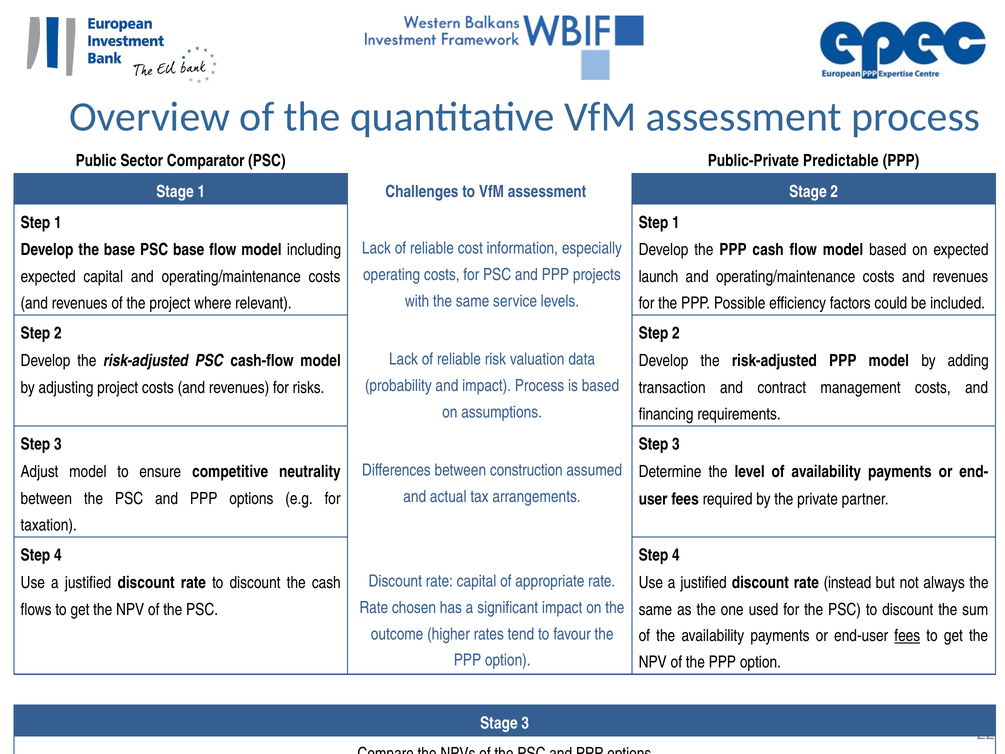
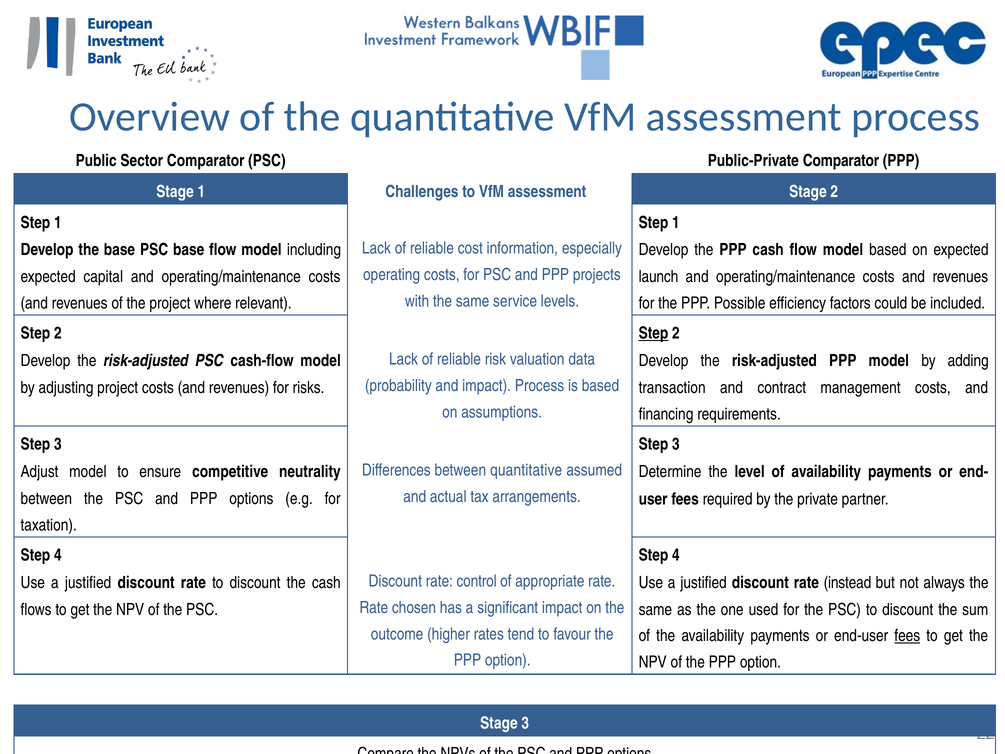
Public-Private Predictable: Predictable -> Comparator
Step at (653, 333) underline: none -> present
between construction: construction -> quantitative
rate capital: capital -> control
